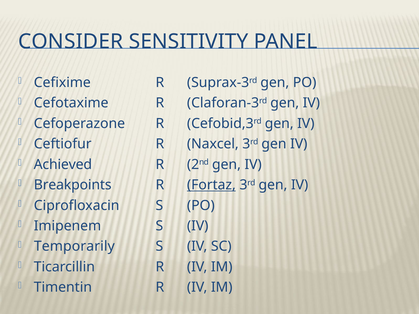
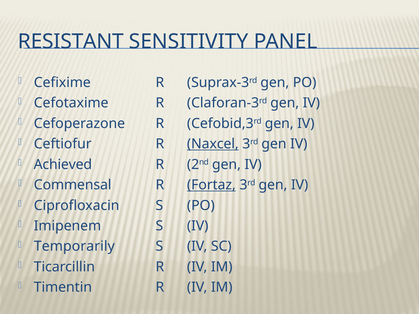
CONSIDER: CONSIDER -> RESISTANT
Naxcel underline: none -> present
Breakpoints: Breakpoints -> Commensal
